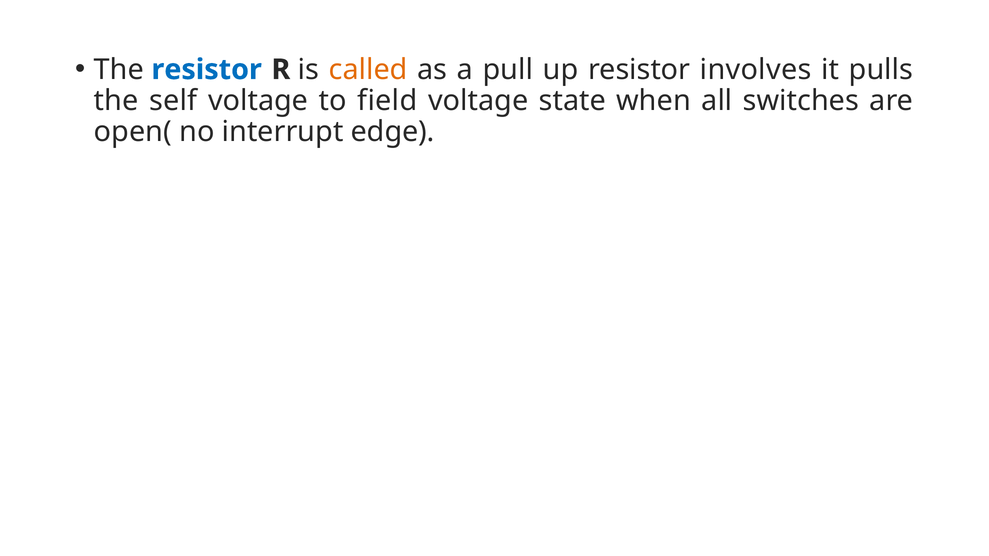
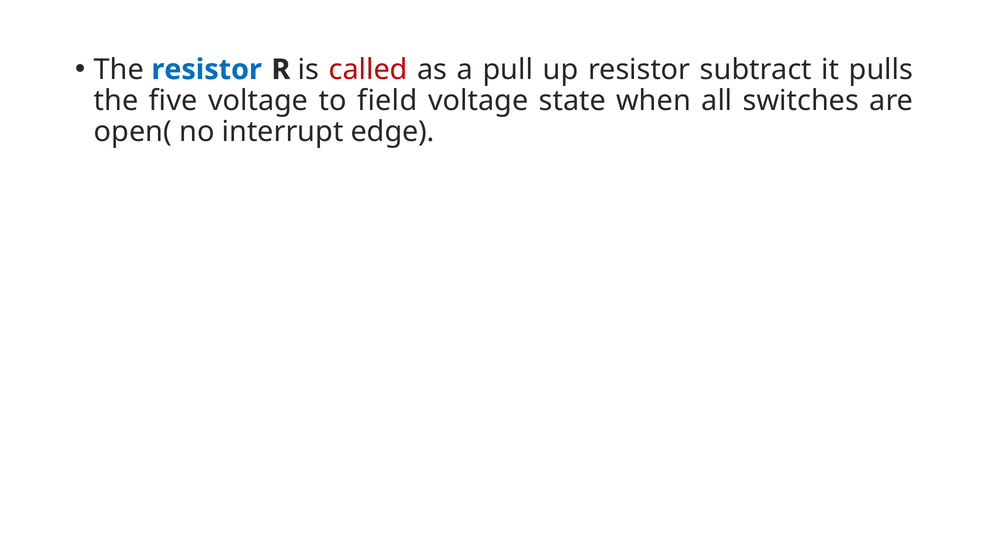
called colour: orange -> red
involves: involves -> subtract
self: self -> five
